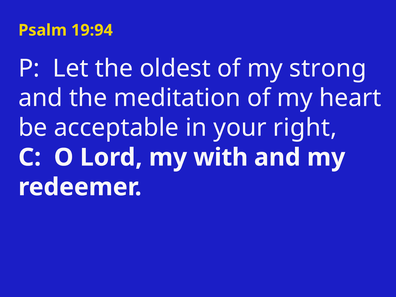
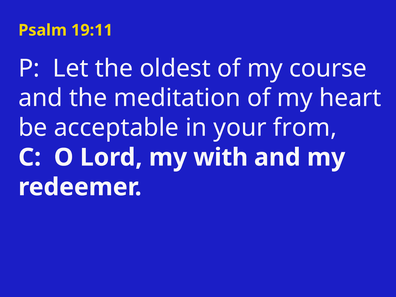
19:94: 19:94 -> 19:11
strong: strong -> course
right: right -> from
